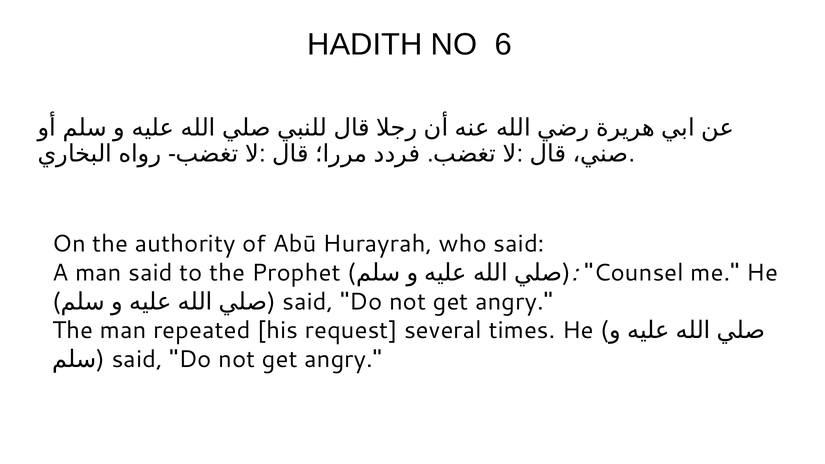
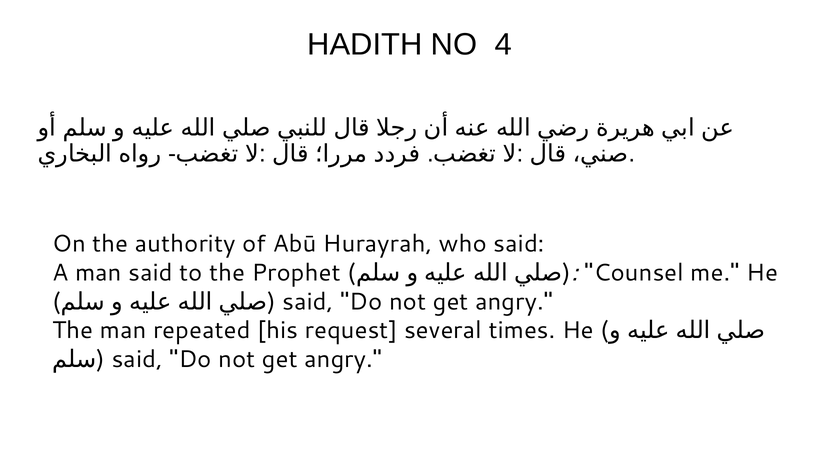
6: 6 -> 4
